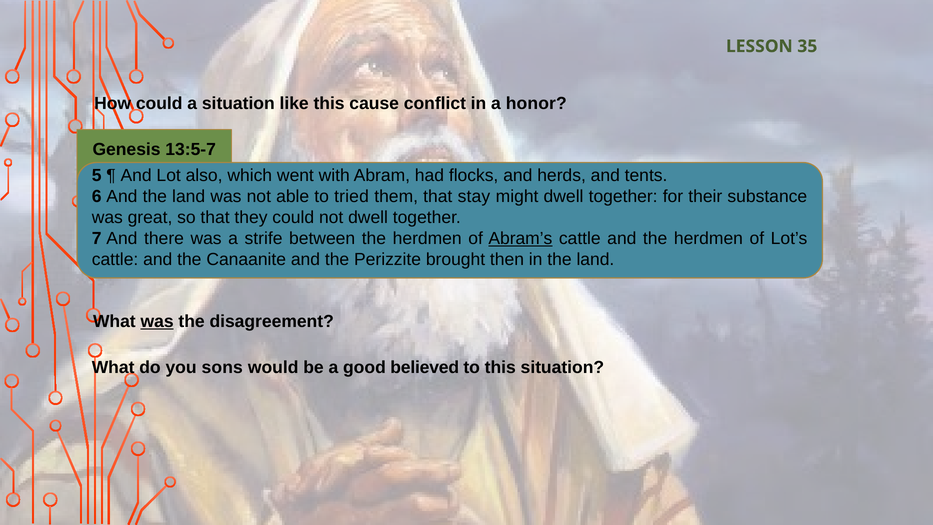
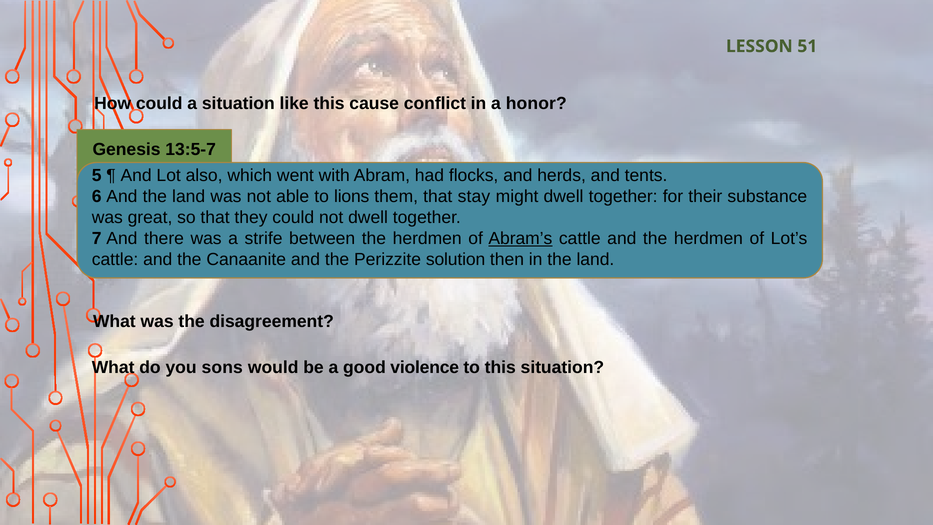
35: 35 -> 51
tried: tried -> lions
brought: brought -> solution
was at (157, 321) underline: present -> none
believed: believed -> violence
